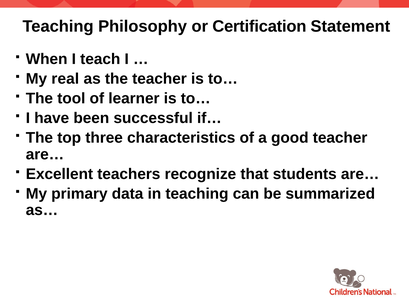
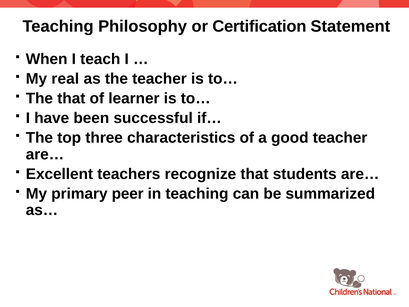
The tool: tool -> that
data: data -> peer
